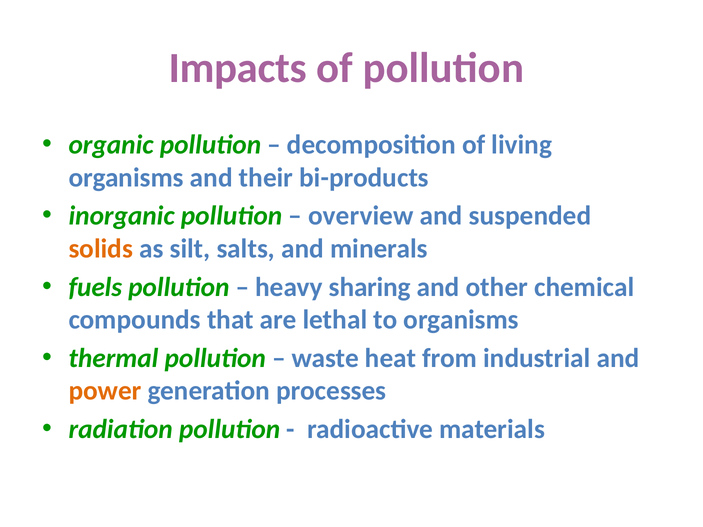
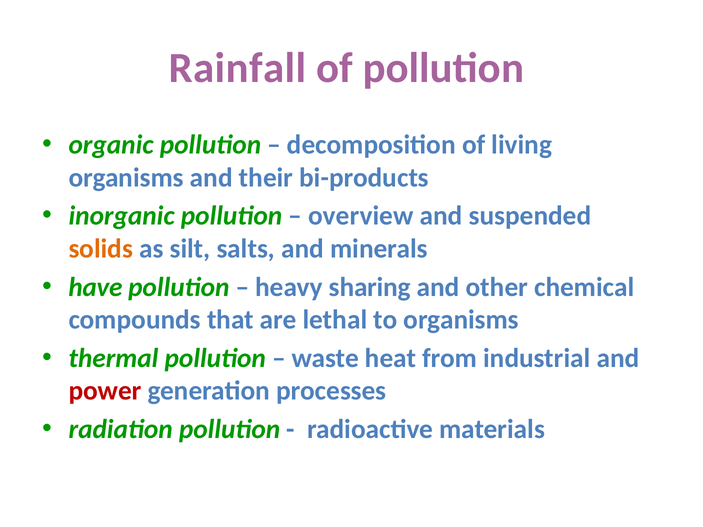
Impacts: Impacts -> Rainfall
fuels: fuels -> have
power colour: orange -> red
